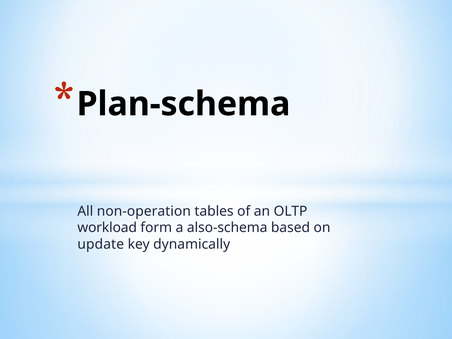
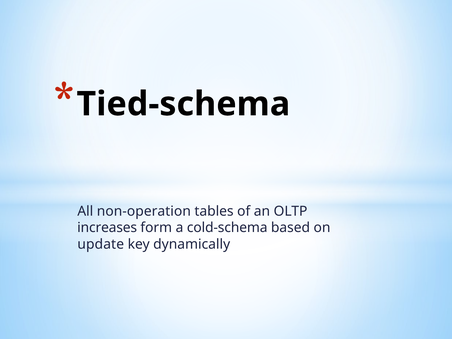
Plan-schema: Plan-schema -> Tied-schema
workload: workload -> increases
also-schema: also-schema -> cold-schema
